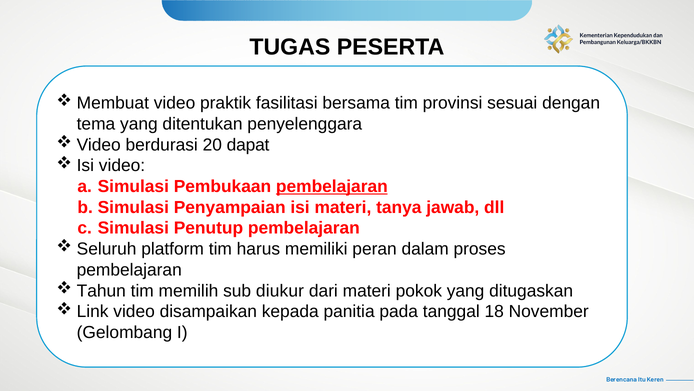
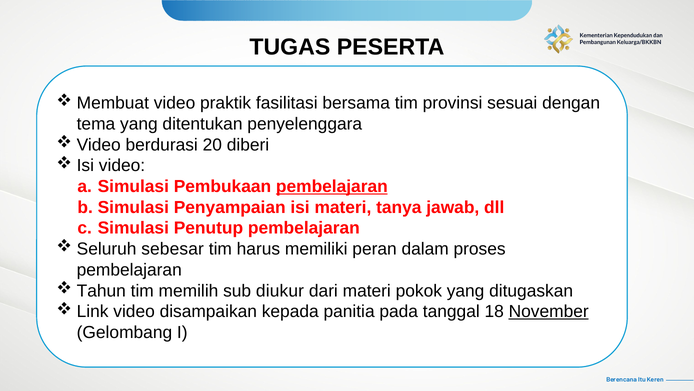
dapat: dapat -> diberi
platform: platform -> sebesar
November underline: none -> present
